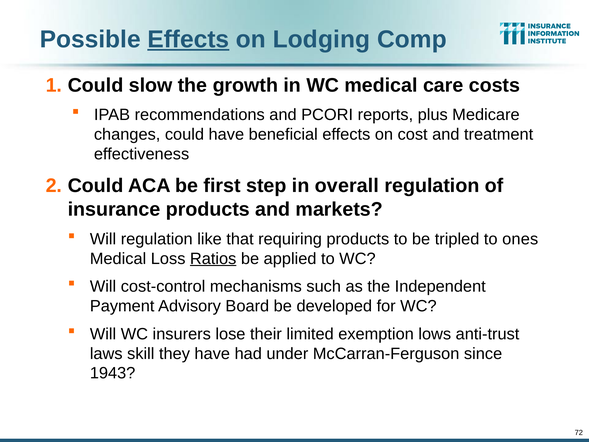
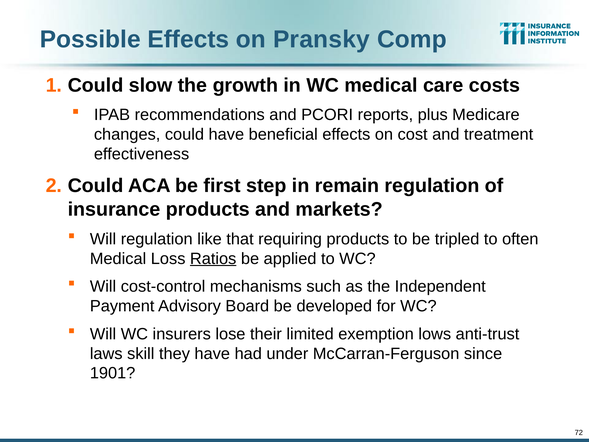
Effects at (188, 39) underline: present -> none
Lodging: Lodging -> Pransky
overall: overall -> remain
ones: ones -> often
1943: 1943 -> 1901
